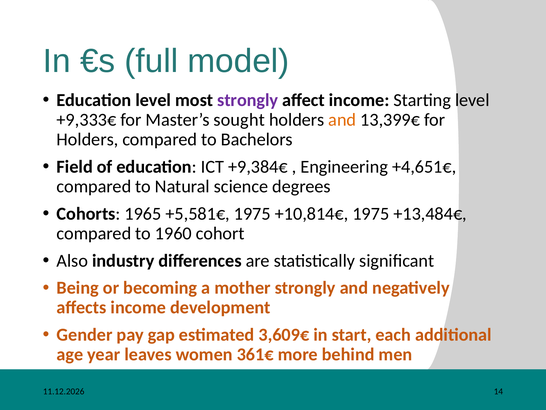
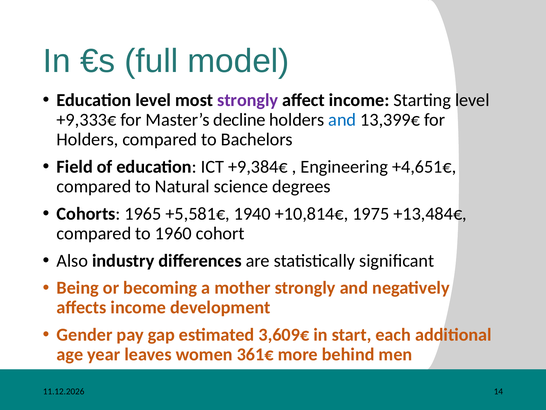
sought: sought -> decline
and at (342, 120) colour: orange -> blue
+5,581€ 1975: 1975 -> 1940
